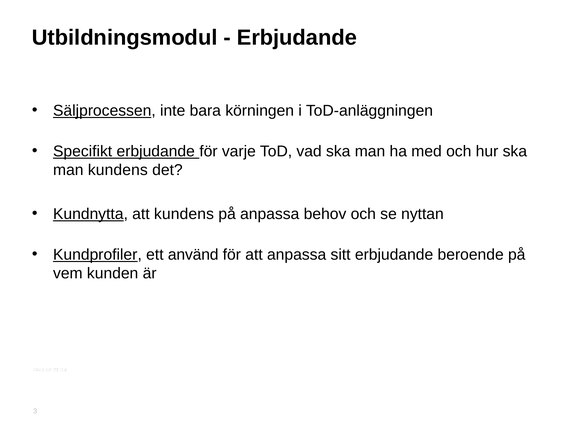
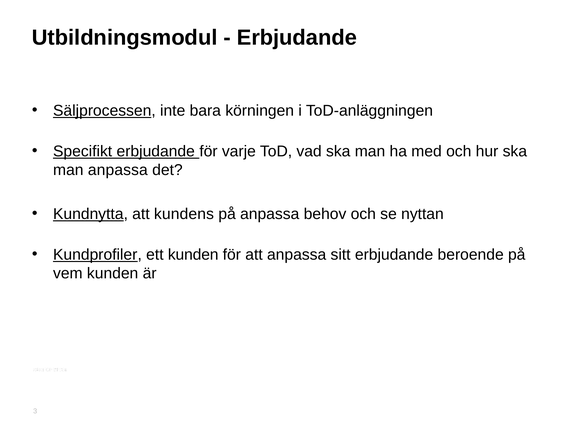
man kundens: kundens -> anpassa
ett använd: använd -> kunden
